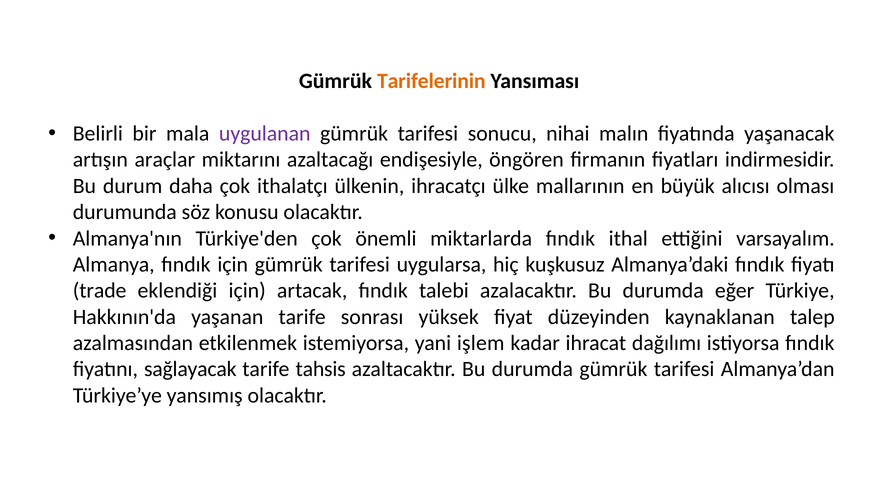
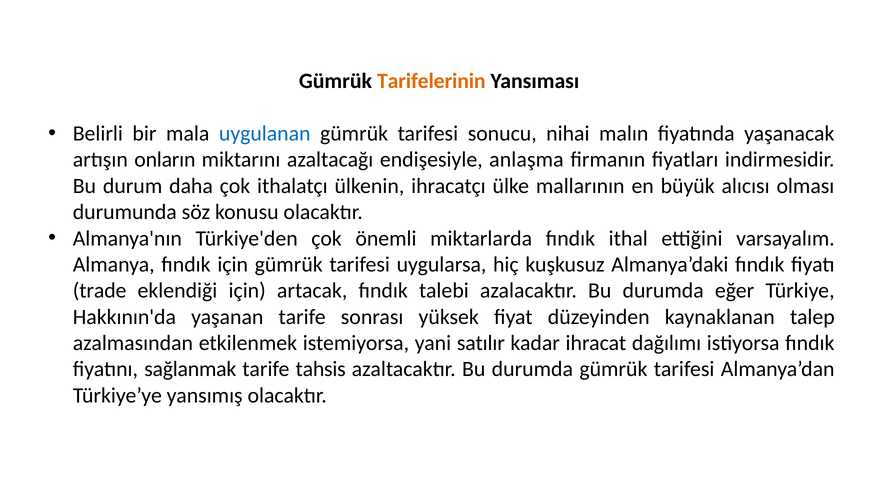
uygulanan colour: purple -> blue
araçlar: araçlar -> onların
öngören: öngören -> anlaşma
işlem: işlem -> satılır
sağlayacak: sağlayacak -> sağlanmak
